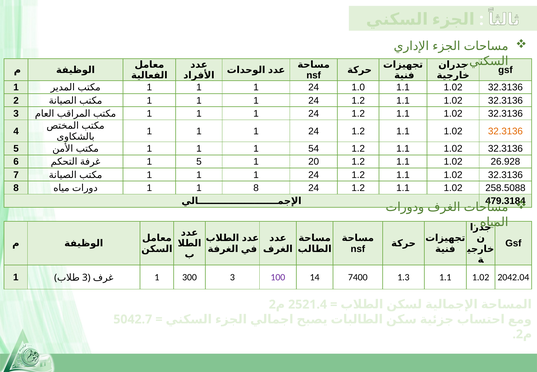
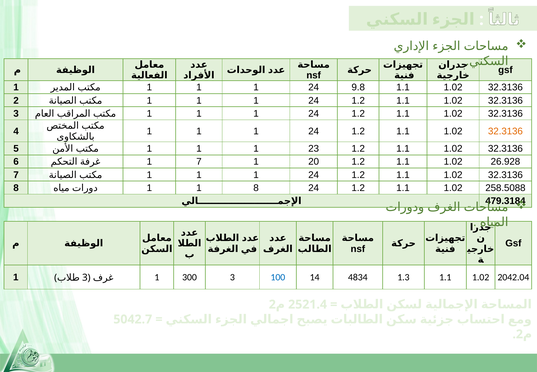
1.0: 1.0 -> 9.8
54: 54 -> 23
1 5: 5 -> 7
100 colour: purple -> blue
7400: 7400 -> 4834
